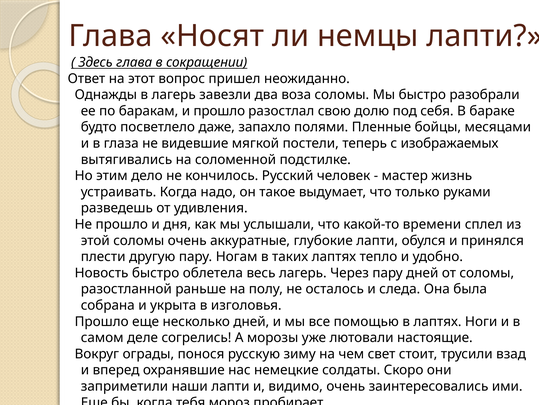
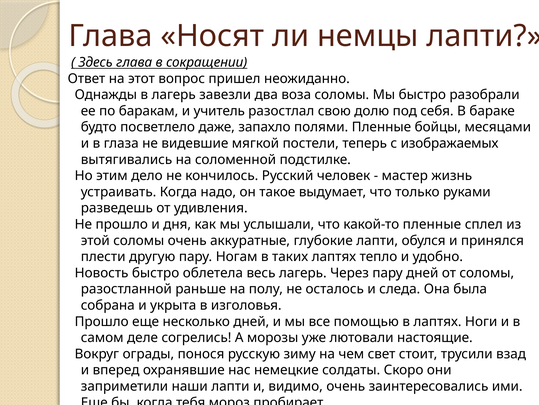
и прошло: прошло -> учитель
какой-то времени: времени -> пленные
